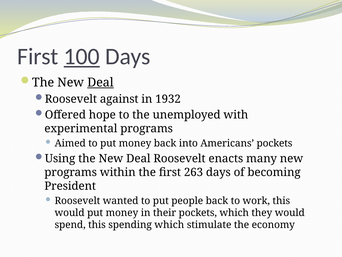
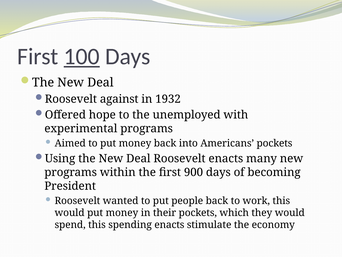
Deal at (100, 82) underline: present -> none
263: 263 -> 900
spending which: which -> enacts
